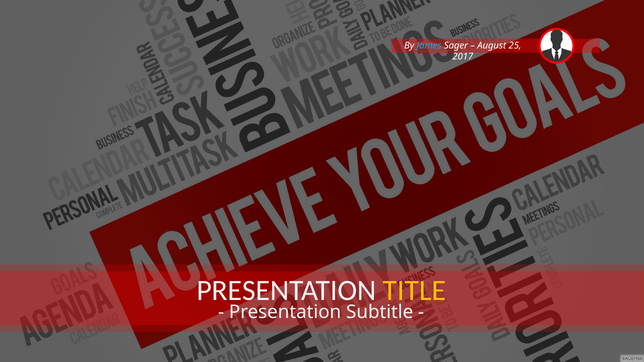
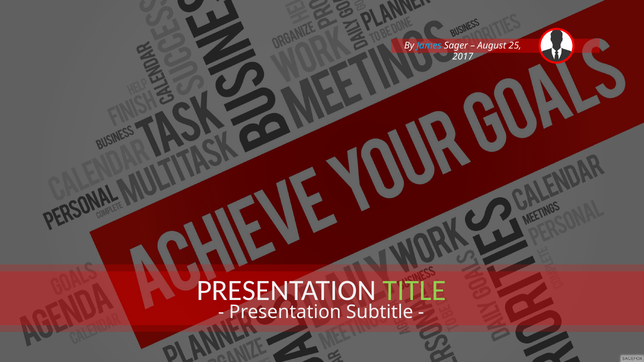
TITLE colour: yellow -> light green
